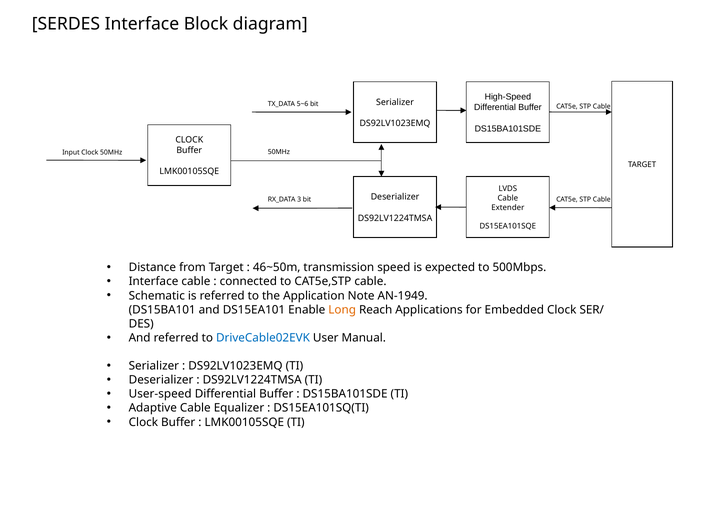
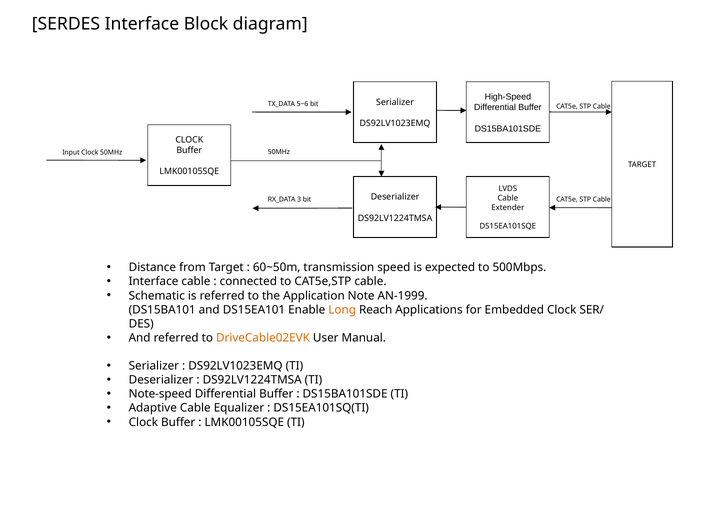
46~50m: 46~50m -> 60~50m
AN-1949: AN-1949 -> AN-1999
DriveCable02EVK colour: blue -> orange
User-speed: User-speed -> Note-speed
